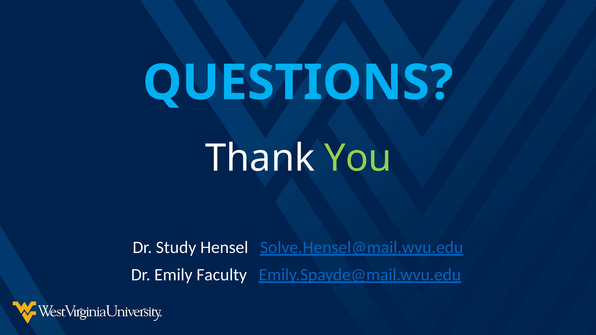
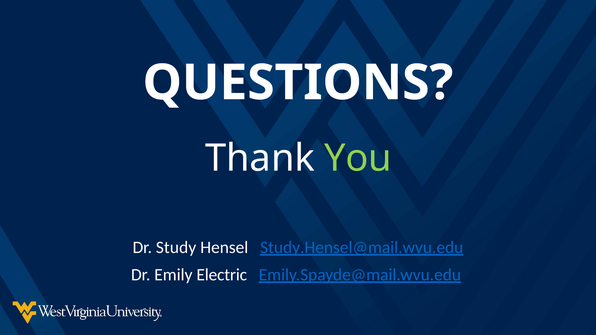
QUESTIONS colour: light blue -> white
Solve.Hensel@mail.wvu.edu: Solve.Hensel@mail.wvu.edu -> Study.Hensel@mail.wvu.edu
Faculty: Faculty -> Electric
